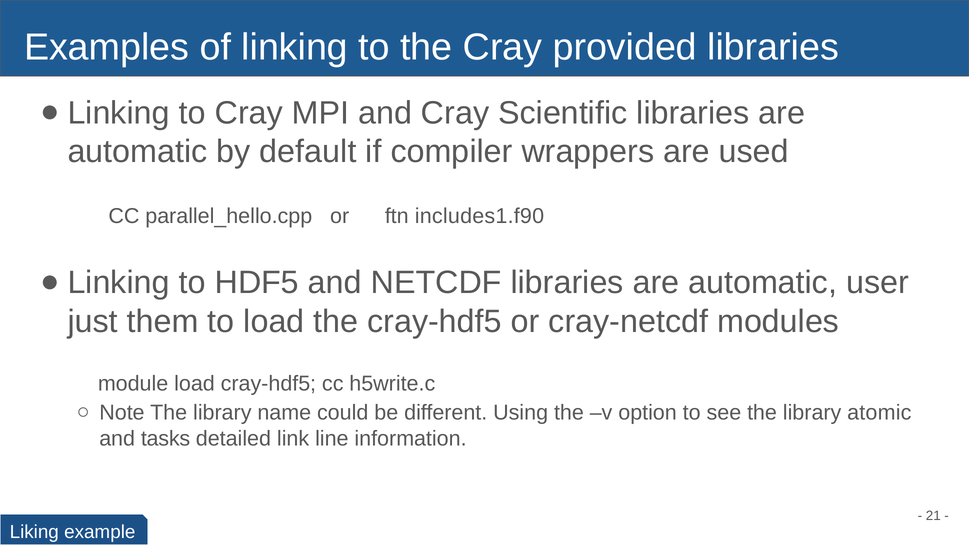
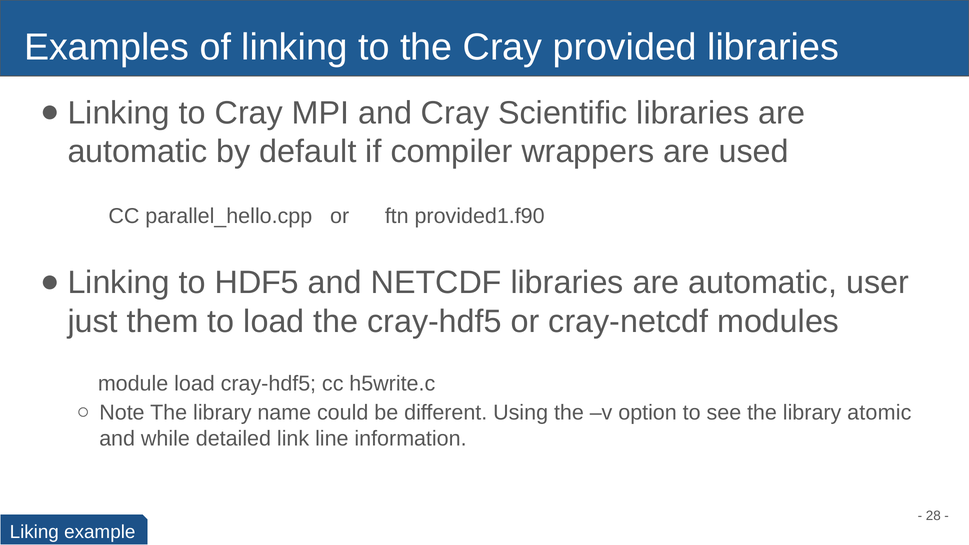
includes1.f90: includes1.f90 -> provided1.f90
tasks: tasks -> while
21: 21 -> 28
